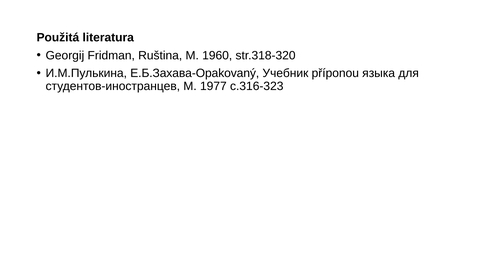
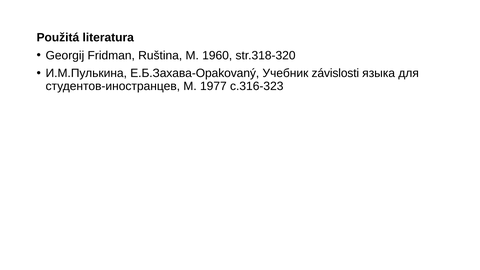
příponou: příponou -> závislosti
